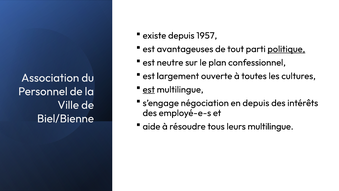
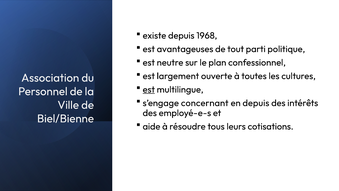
1957: 1957 -> 1968
politique underline: present -> none
négociation: négociation -> concernant
leurs multilingue: multilingue -> cotisations
